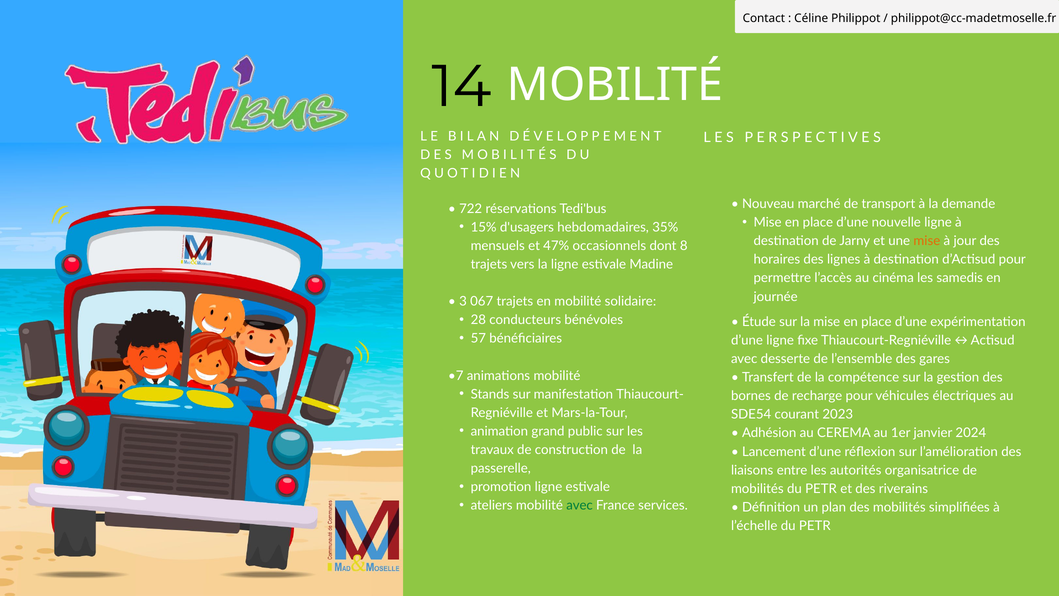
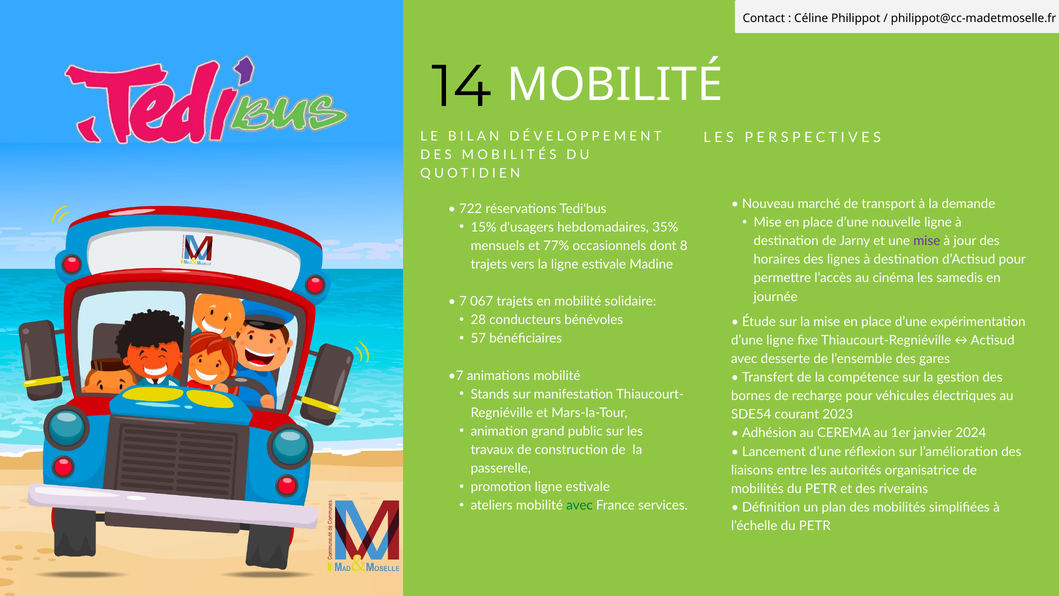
mise at (927, 241) colour: orange -> purple
47%: 47% -> 77%
3: 3 -> 7
